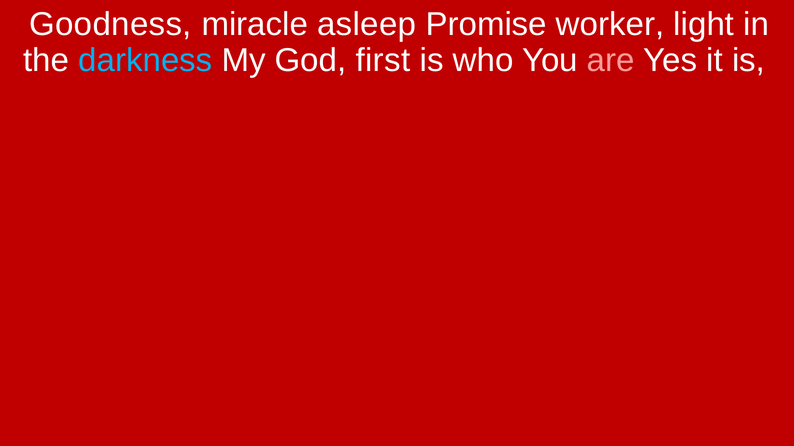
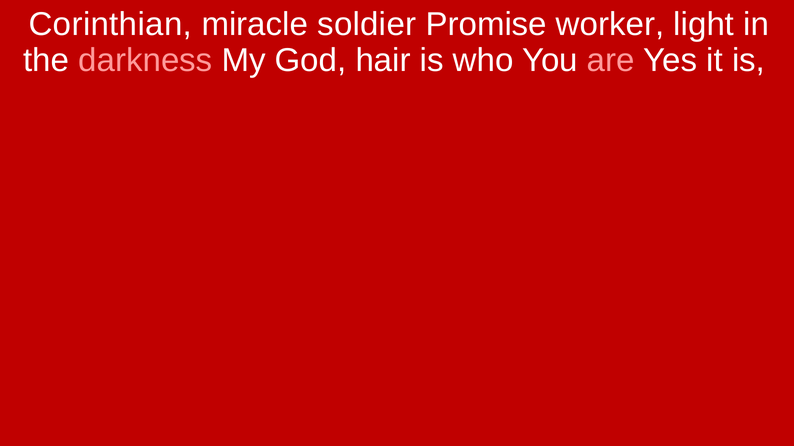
Goodness: Goodness -> Corinthian
asleep: asleep -> soldier
darkness colour: light blue -> pink
first: first -> hair
